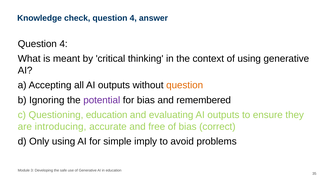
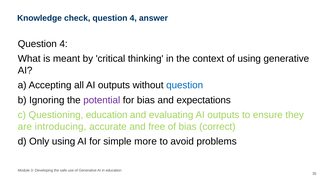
question at (185, 85) colour: orange -> blue
remembered: remembered -> expectations
imply: imply -> more
